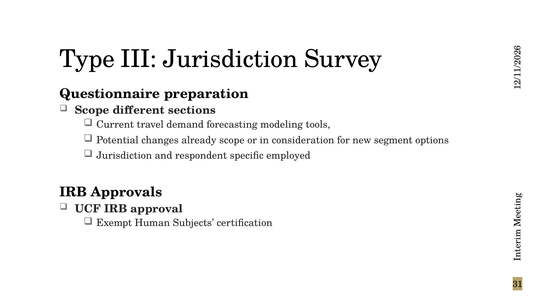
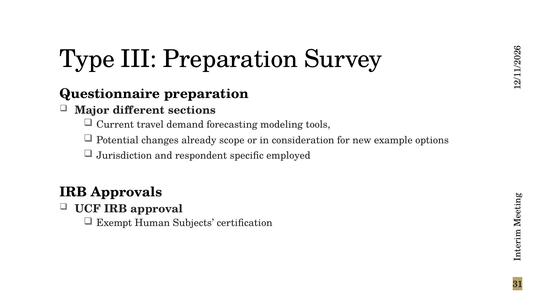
III Jurisdiction: Jurisdiction -> Preparation
Scope at (92, 110): Scope -> Major
segment: segment -> example
